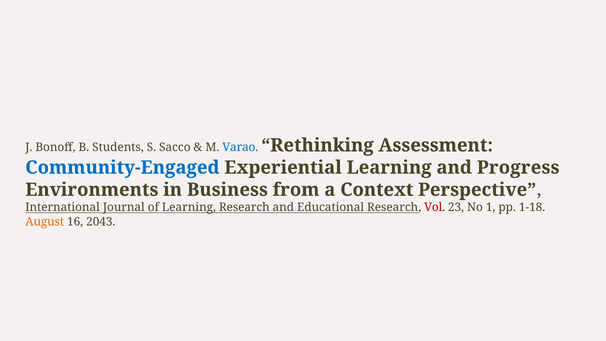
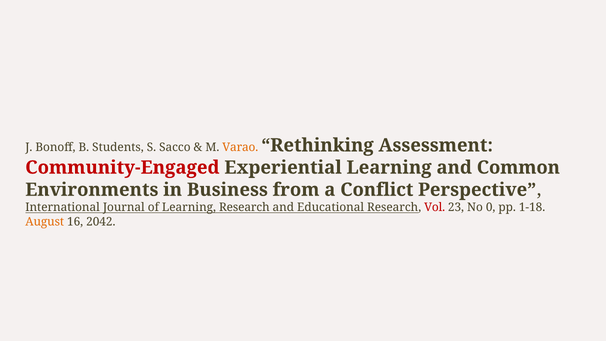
Varao colour: blue -> orange
Community-Engaged colour: blue -> red
Progress: Progress -> Common
Context: Context -> Conflict
1: 1 -> 0
2043: 2043 -> 2042
